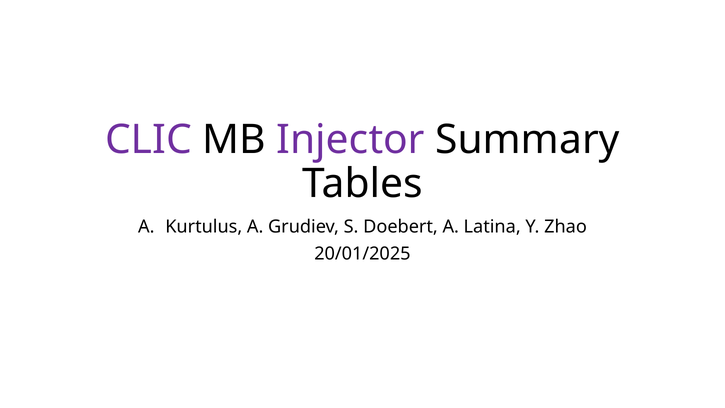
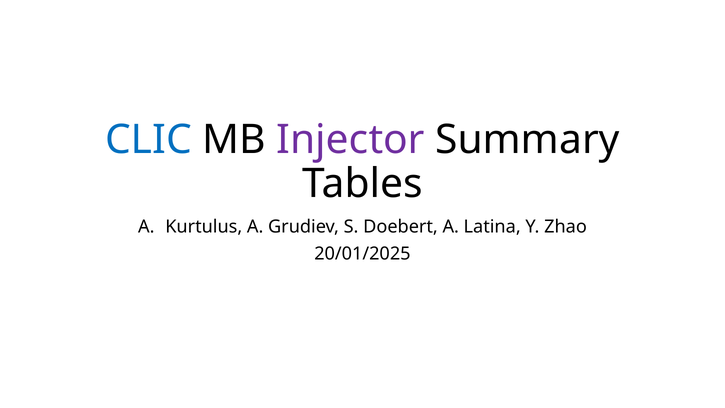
CLIC colour: purple -> blue
